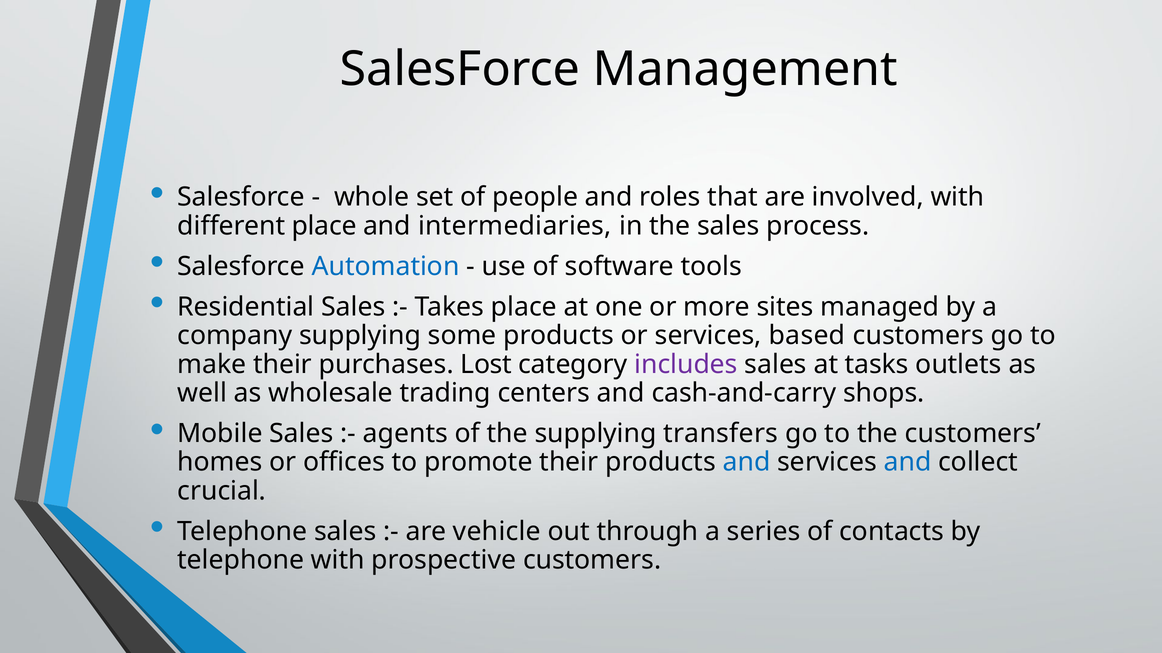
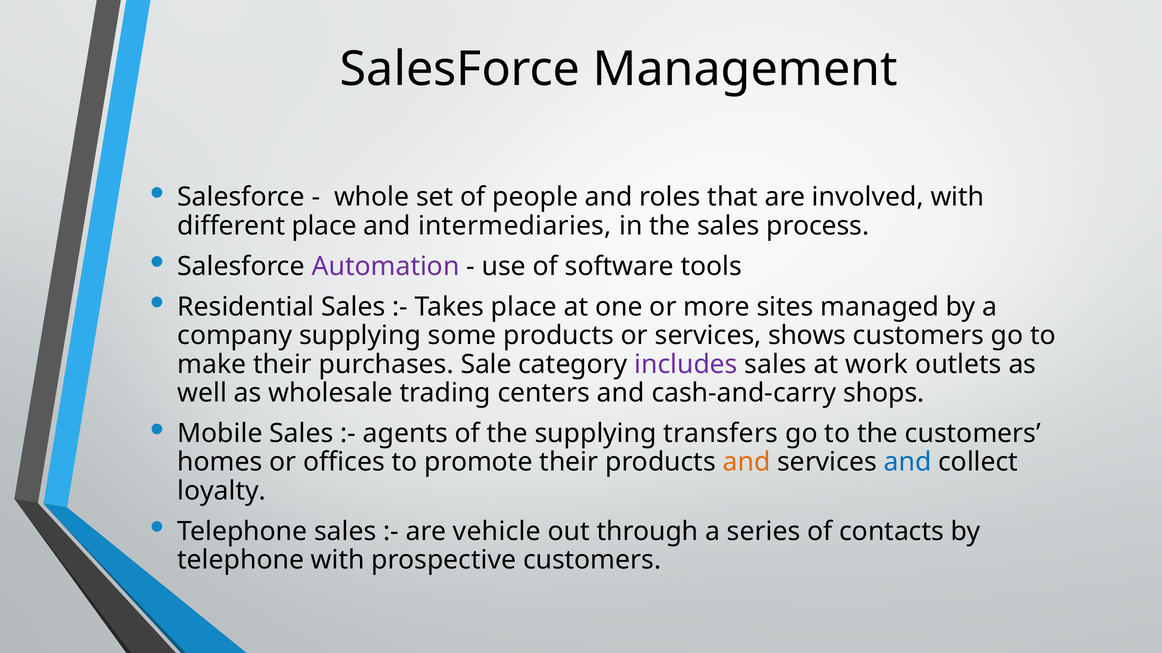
Automation colour: blue -> purple
based: based -> shows
Lost: Lost -> Sale
tasks: tasks -> work
and at (747, 463) colour: blue -> orange
crucial: crucial -> loyalty
